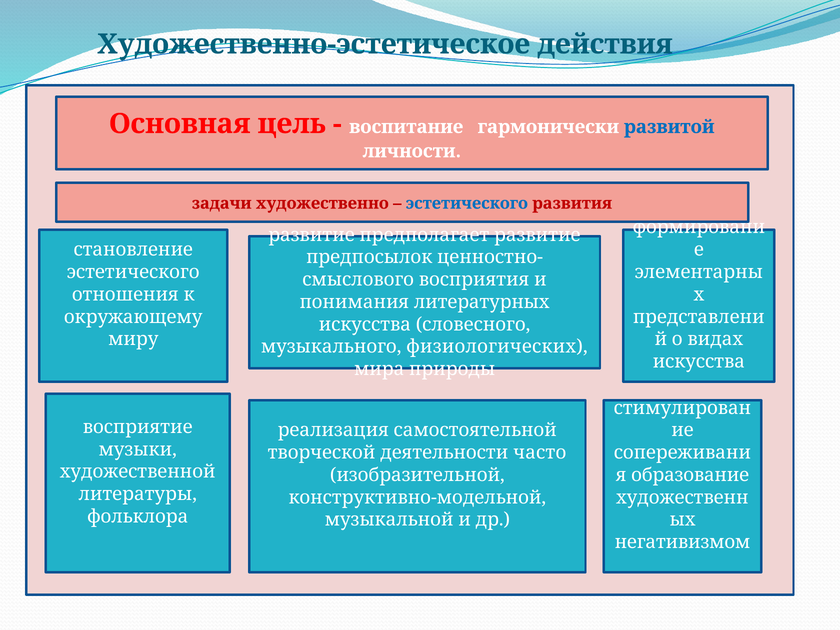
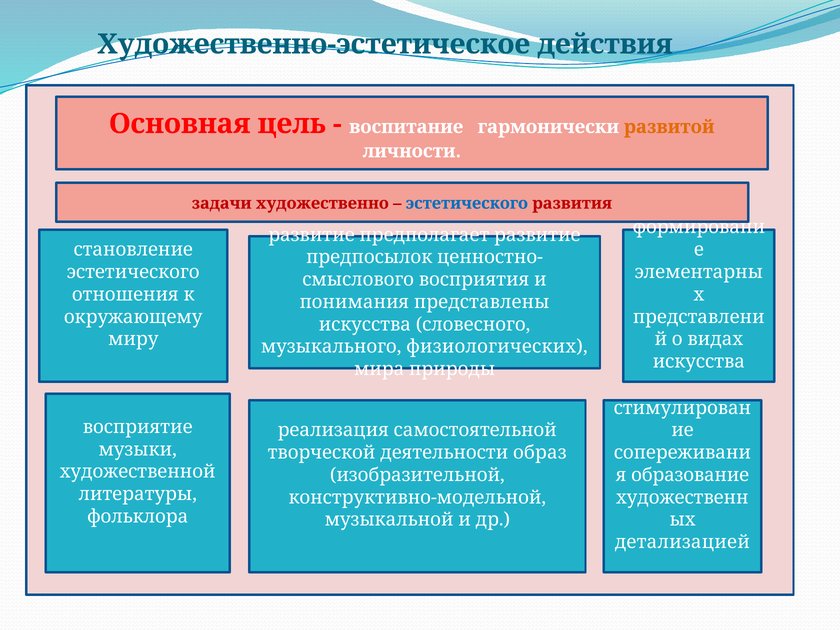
развитой colour: blue -> orange
литературных: литературных -> представлены
часто: часто -> образ
негативизмом: негативизмом -> детализацией
